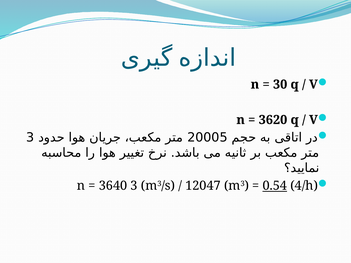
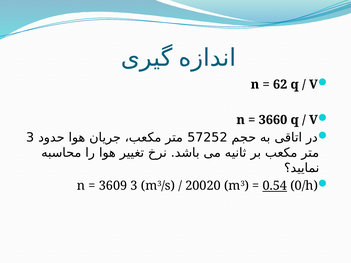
30: 30 -> 62
3620: 3620 -> 3660
20005: 20005 -> 57252
3640: 3640 -> 3609
12047: 12047 -> 20020
4/h: 4/h -> 0/h
